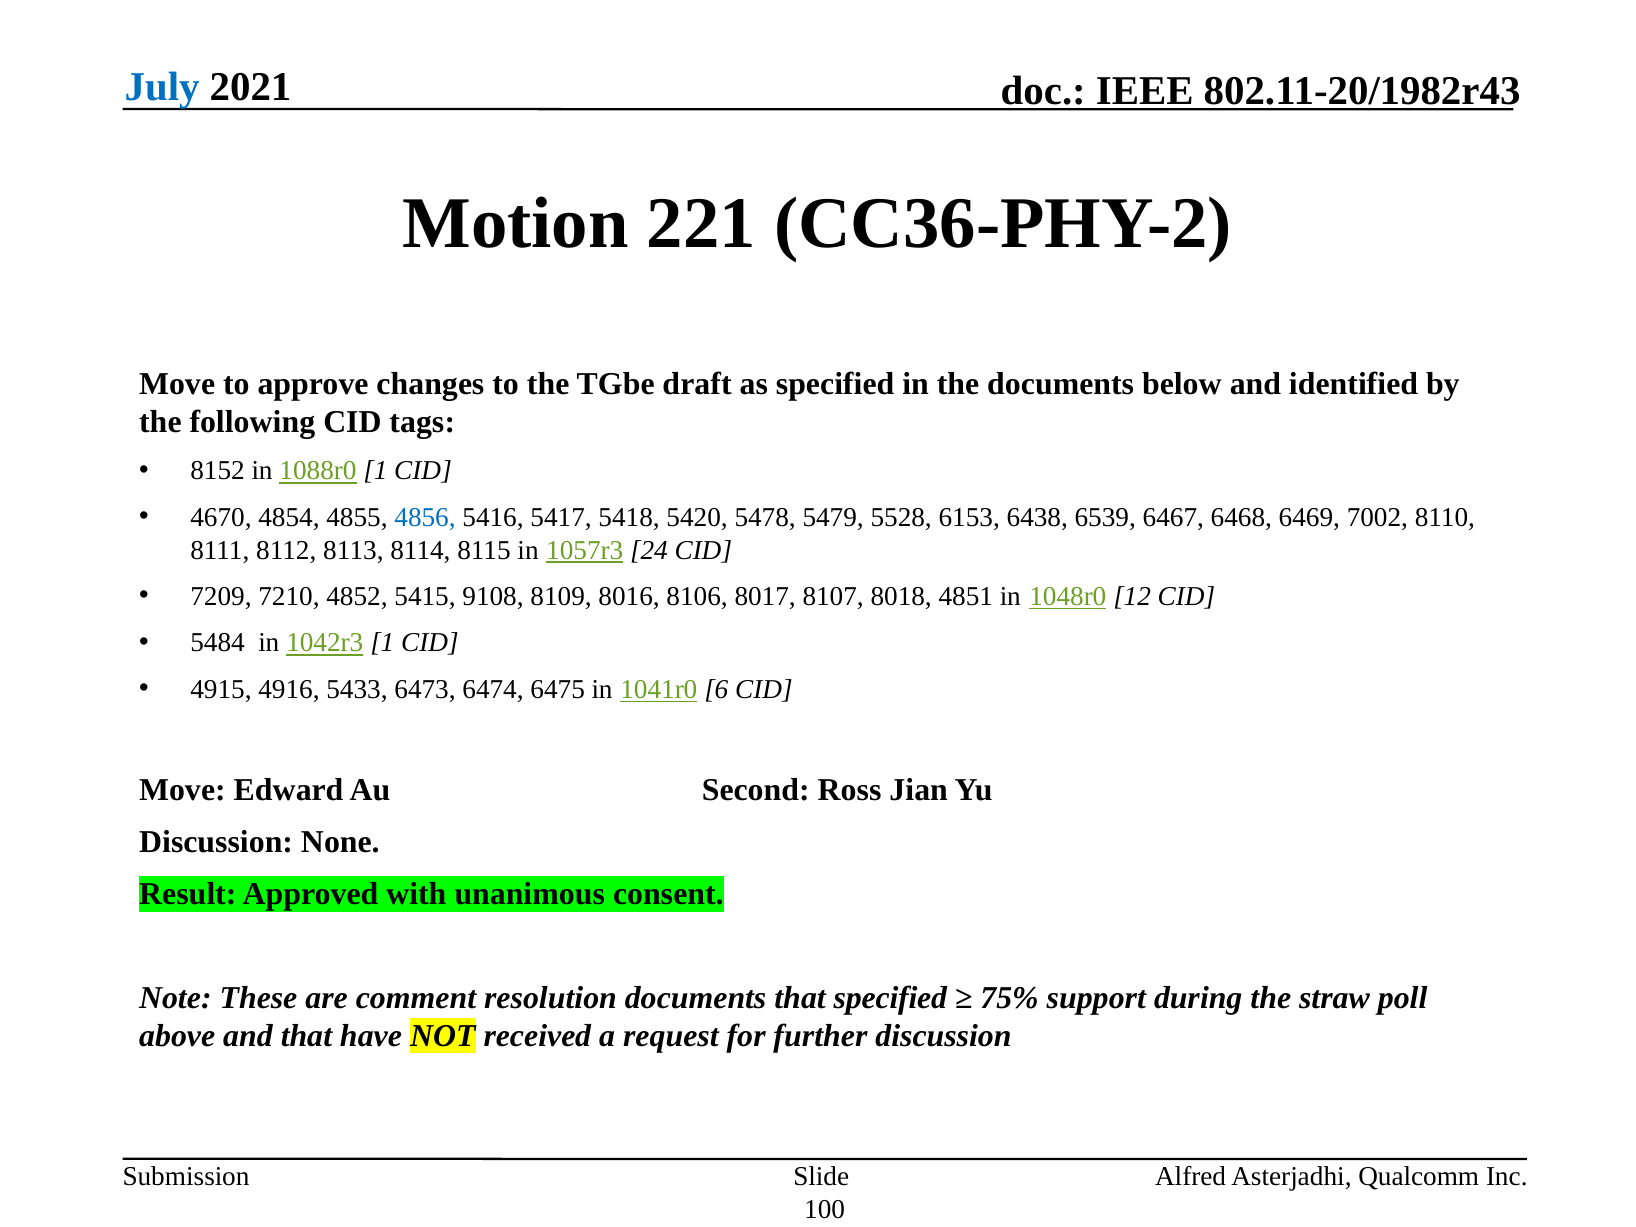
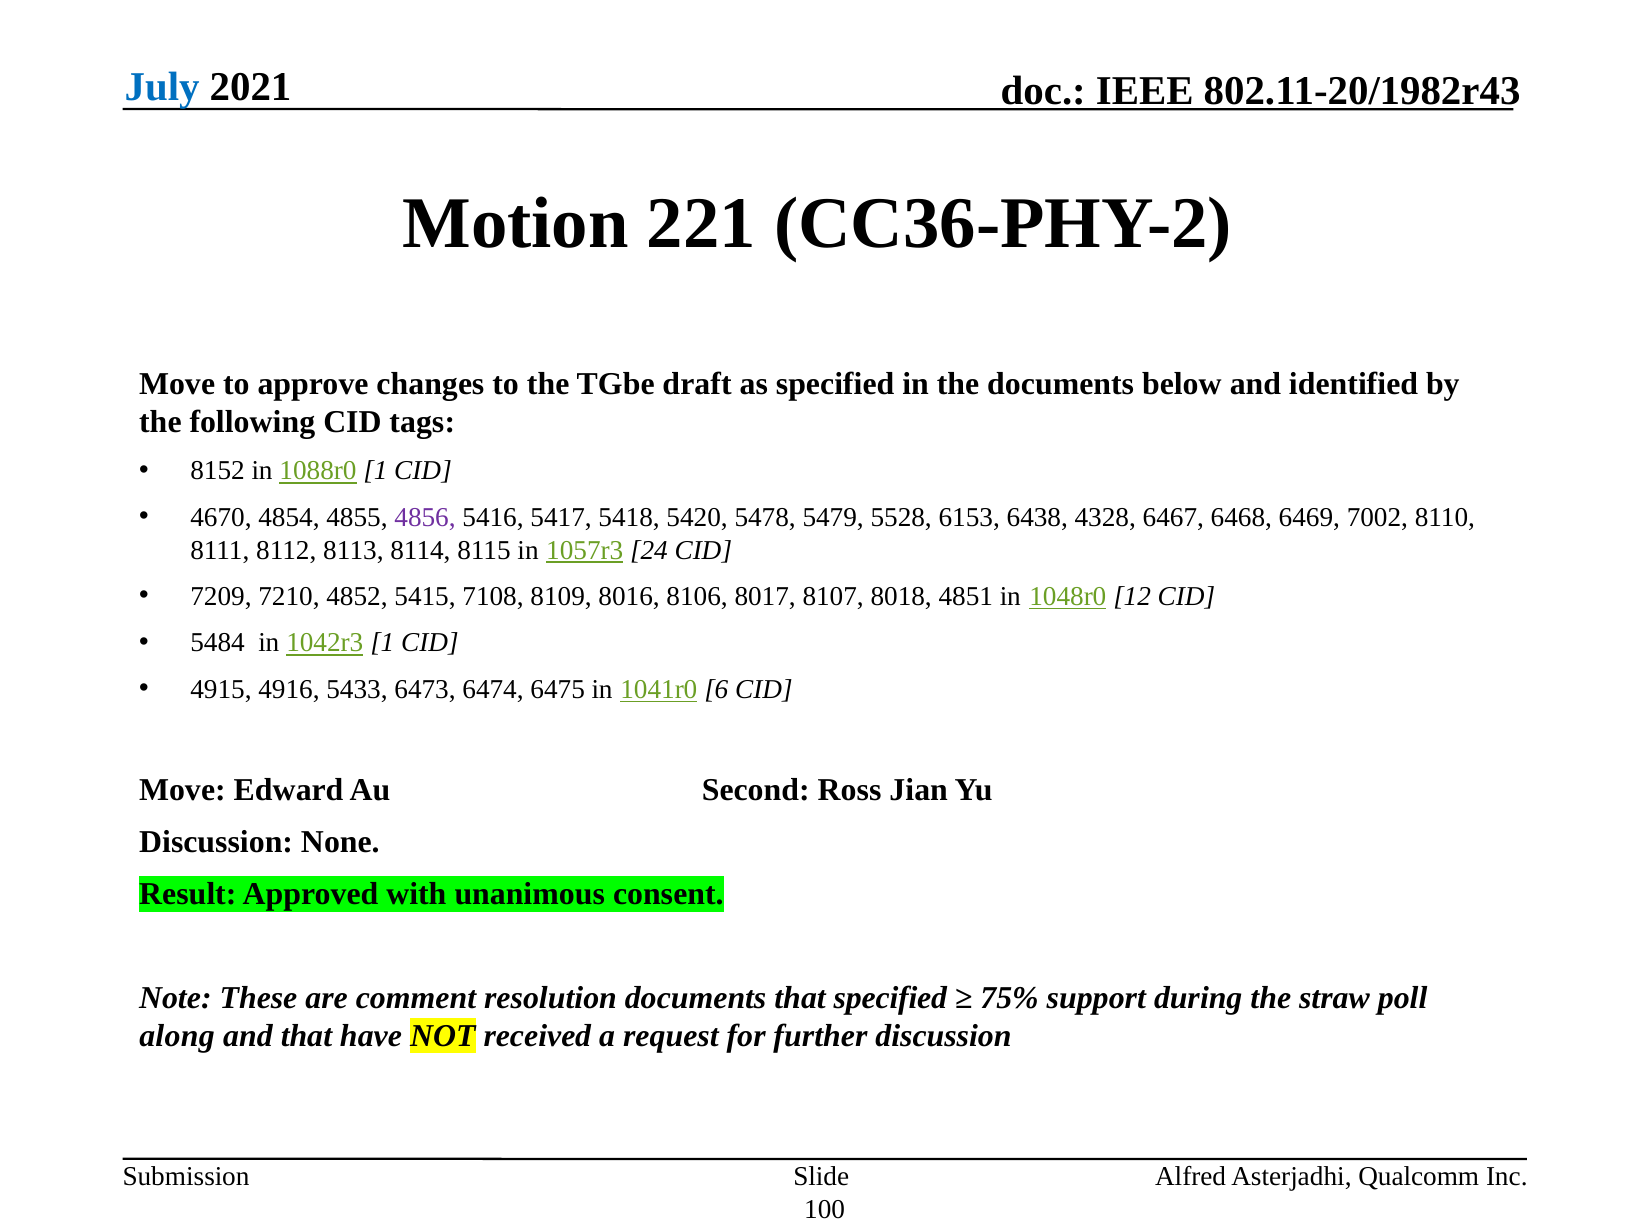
4856 colour: blue -> purple
6539: 6539 -> 4328
9108: 9108 -> 7108
above: above -> along
